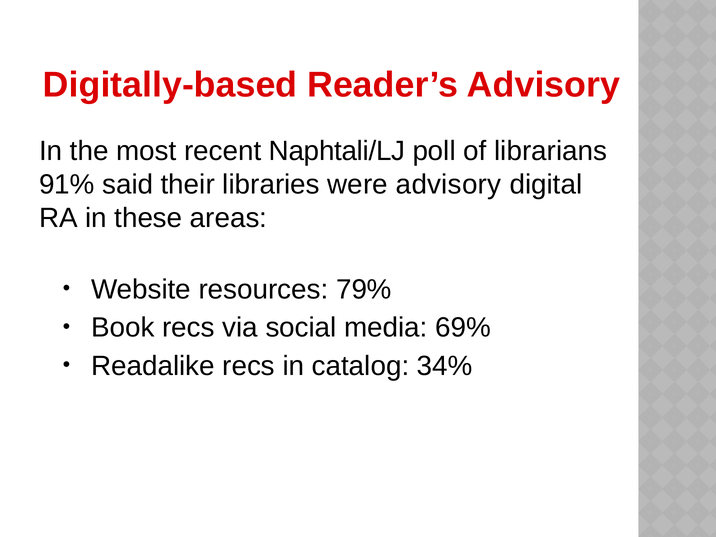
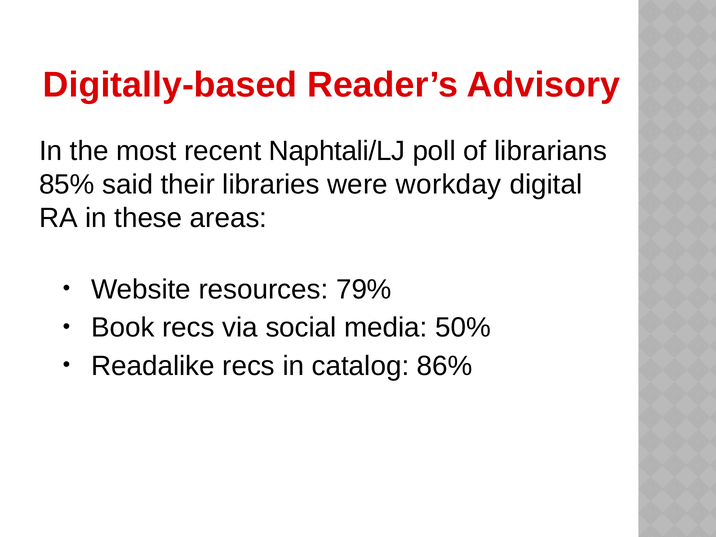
91%: 91% -> 85%
were advisory: advisory -> workday
69%: 69% -> 50%
34%: 34% -> 86%
